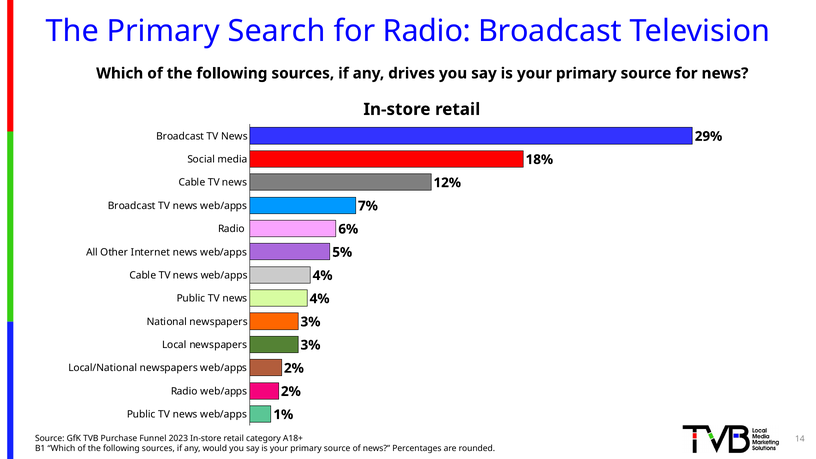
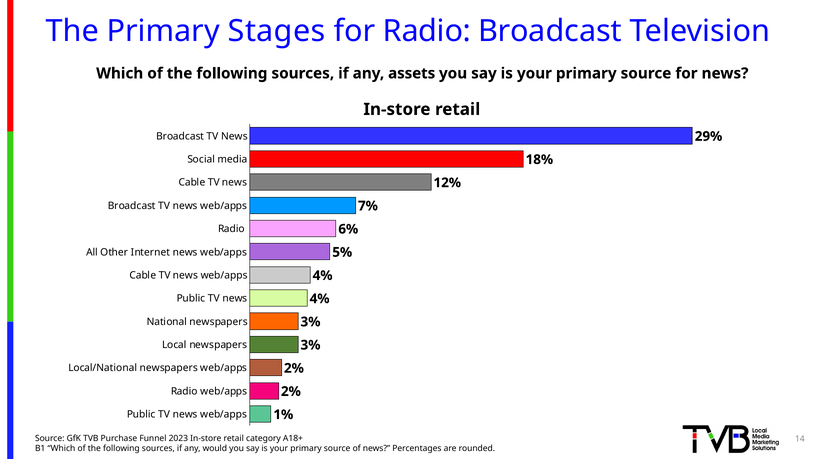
Search: Search -> Stages
drives: drives -> assets
